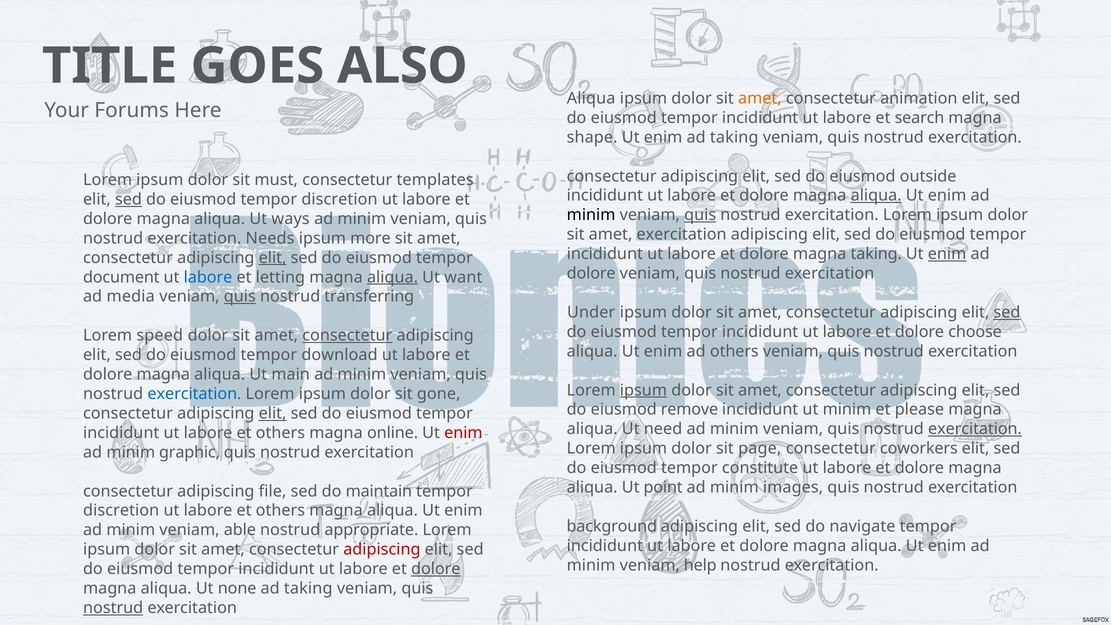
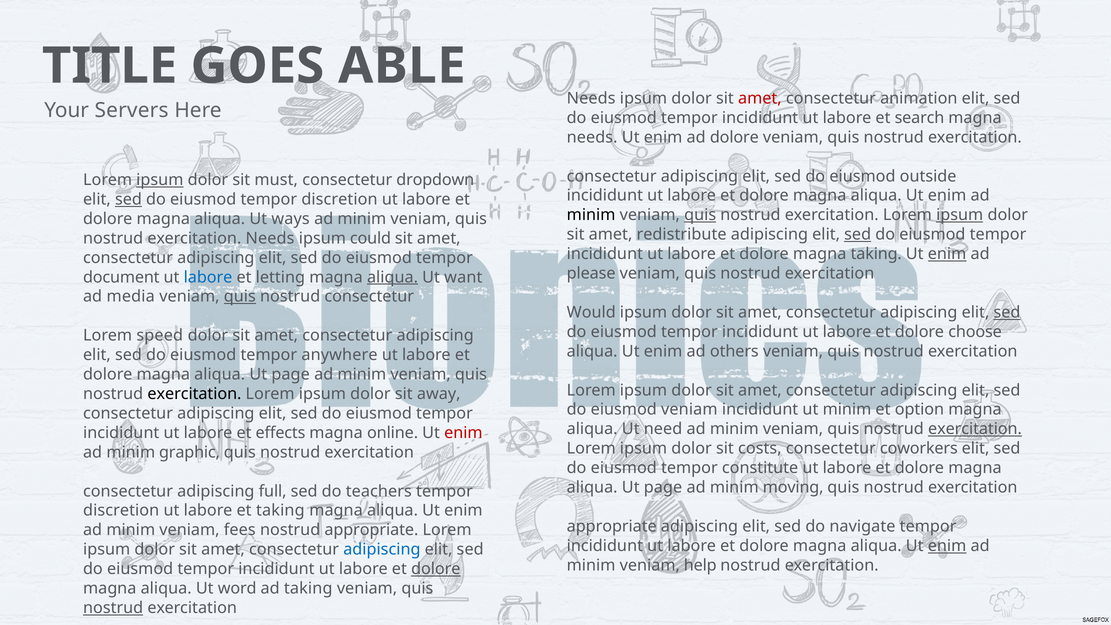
ALSO: ALSO -> ABLE
Aliqua at (591, 98): Aliqua -> Needs
amet at (760, 98) colour: orange -> red
Forums: Forums -> Servers
shape at (592, 137): shape -> needs
enim ad taking: taking -> dolore
ipsum at (160, 180) underline: none -> present
templates: templates -> dropdown
aliqua at (876, 196) underline: present -> none
ipsum at (960, 215) underline: none -> present
amet exercitation: exercitation -> redistribute
sed at (858, 235) underline: none -> present
more: more -> could
elit at (273, 258) underline: present -> none
dolore at (591, 273): dolore -> please
nostrud transferring: transferring -> consectetur
Under: Under -> Would
consectetur at (347, 335) underline: present -> none
download: download -> anywhere
main at (291, 374): main -> page
ipsum at (643, 390) underline: present -> none
exercitation at (194, 394) colour: blue -> black
gone: gone -> away
eiusmod remove: remove -> veniam
please: please -> option
elit at (273, 413) underline: present -> none
others at (280, 433): others -> effects
page: page -> costs
point at (663, 487): point -> page
images: images -> moving
file: file -> full
maintain: maintain -> teachers
others at (280, 511): others -> taking
background at (612, 526): background -> appropriate
able: able -> fees
enim at (947, 546) underline: none -> present
adipiscing at (382, 549) colour: red -> blue
none: none -> word
